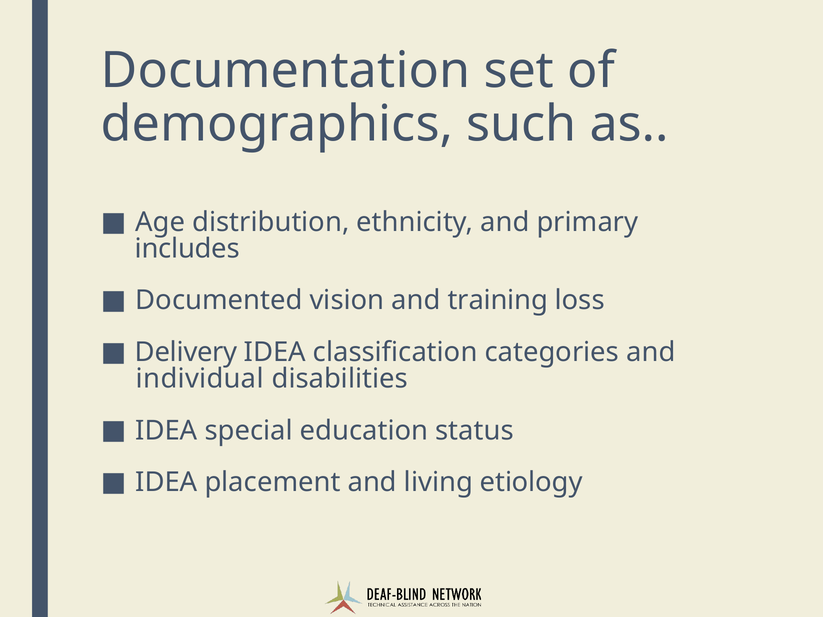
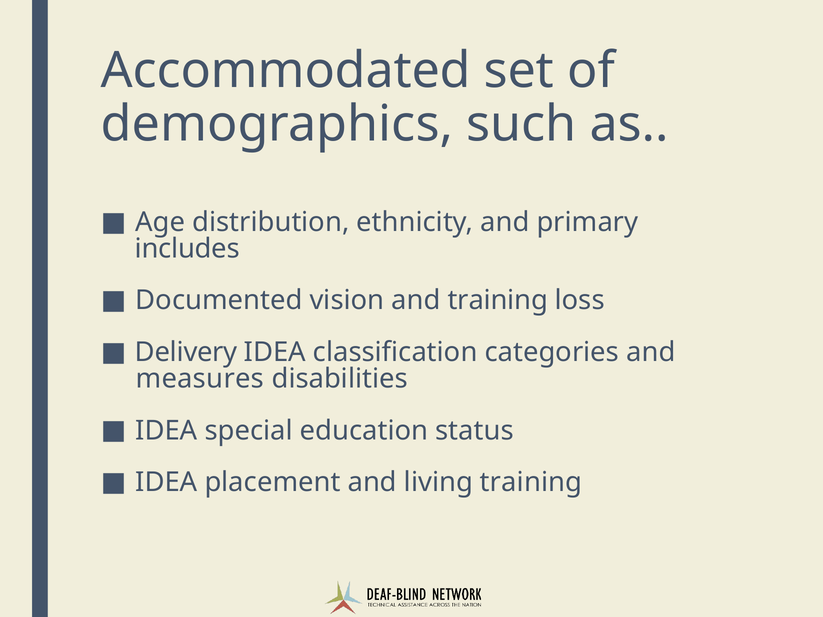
Documentation: Documentation -> Accommodated
individual: individual -> measures
living etiology: etiology -> training
